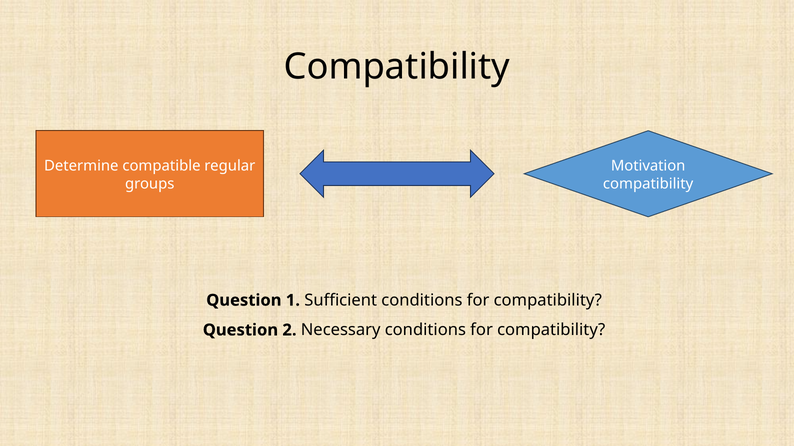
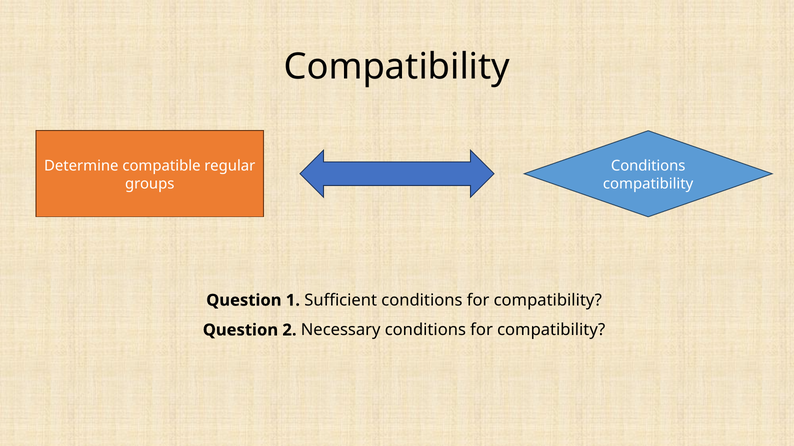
Motivation at (648, 166): Motivation -> Conditions
